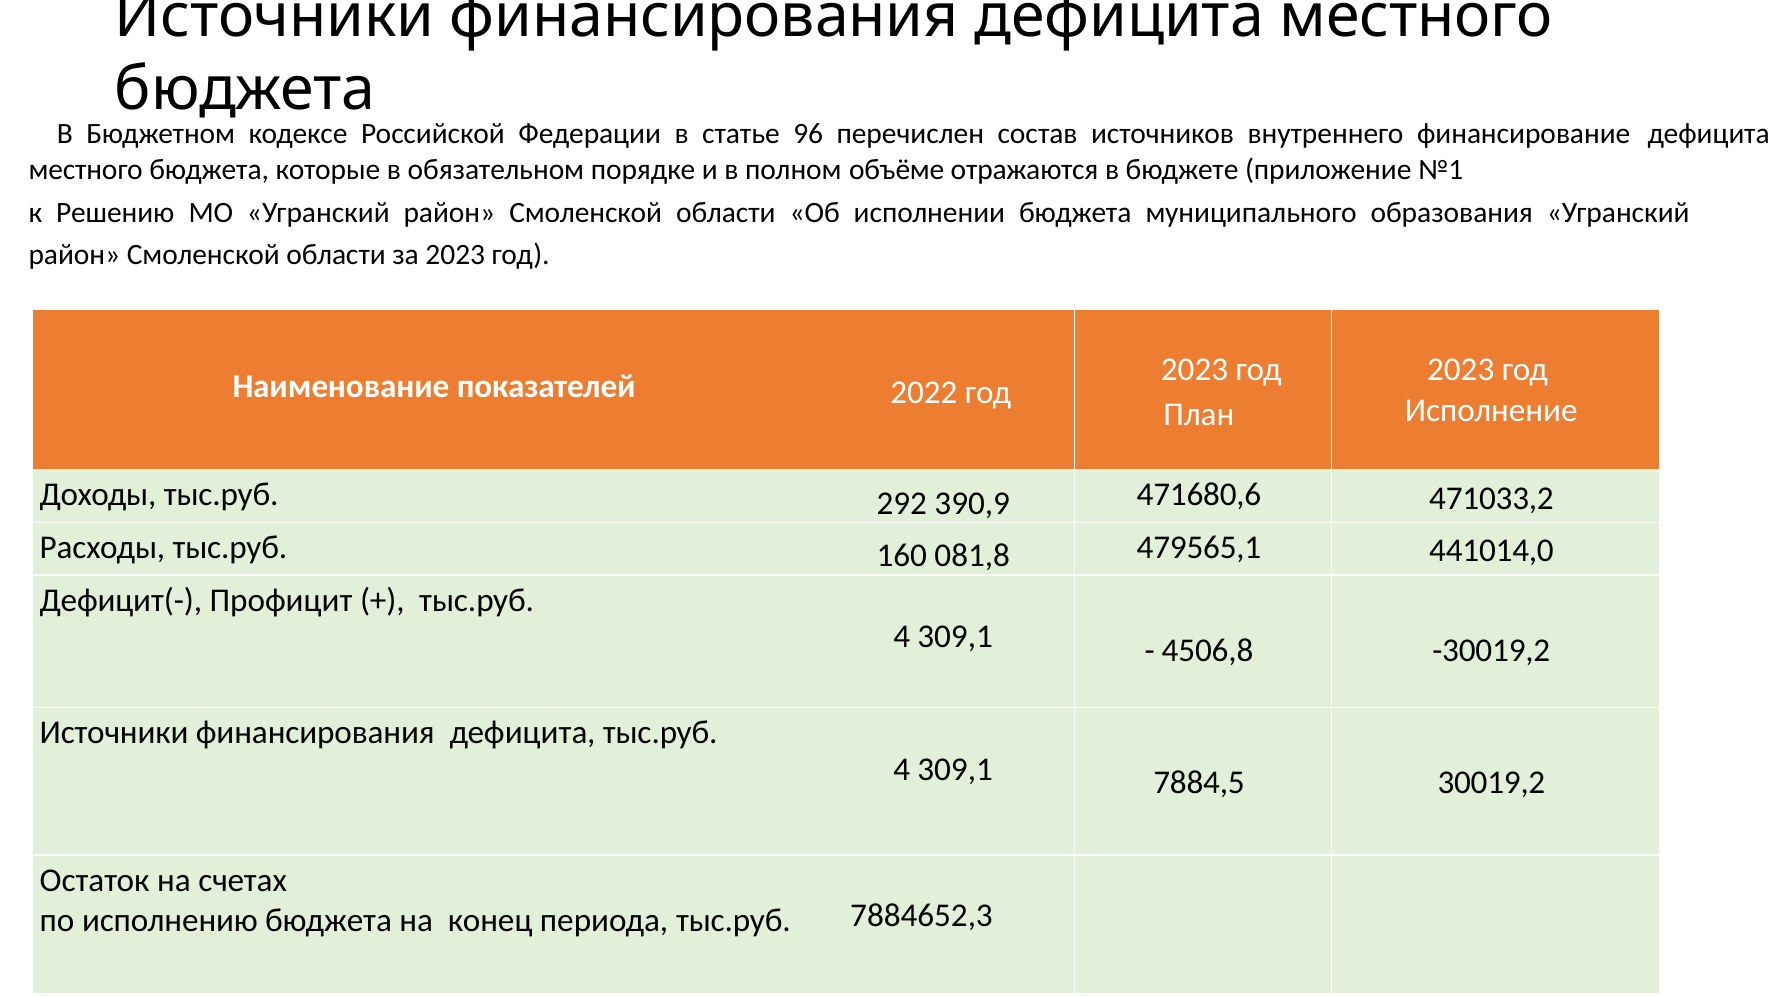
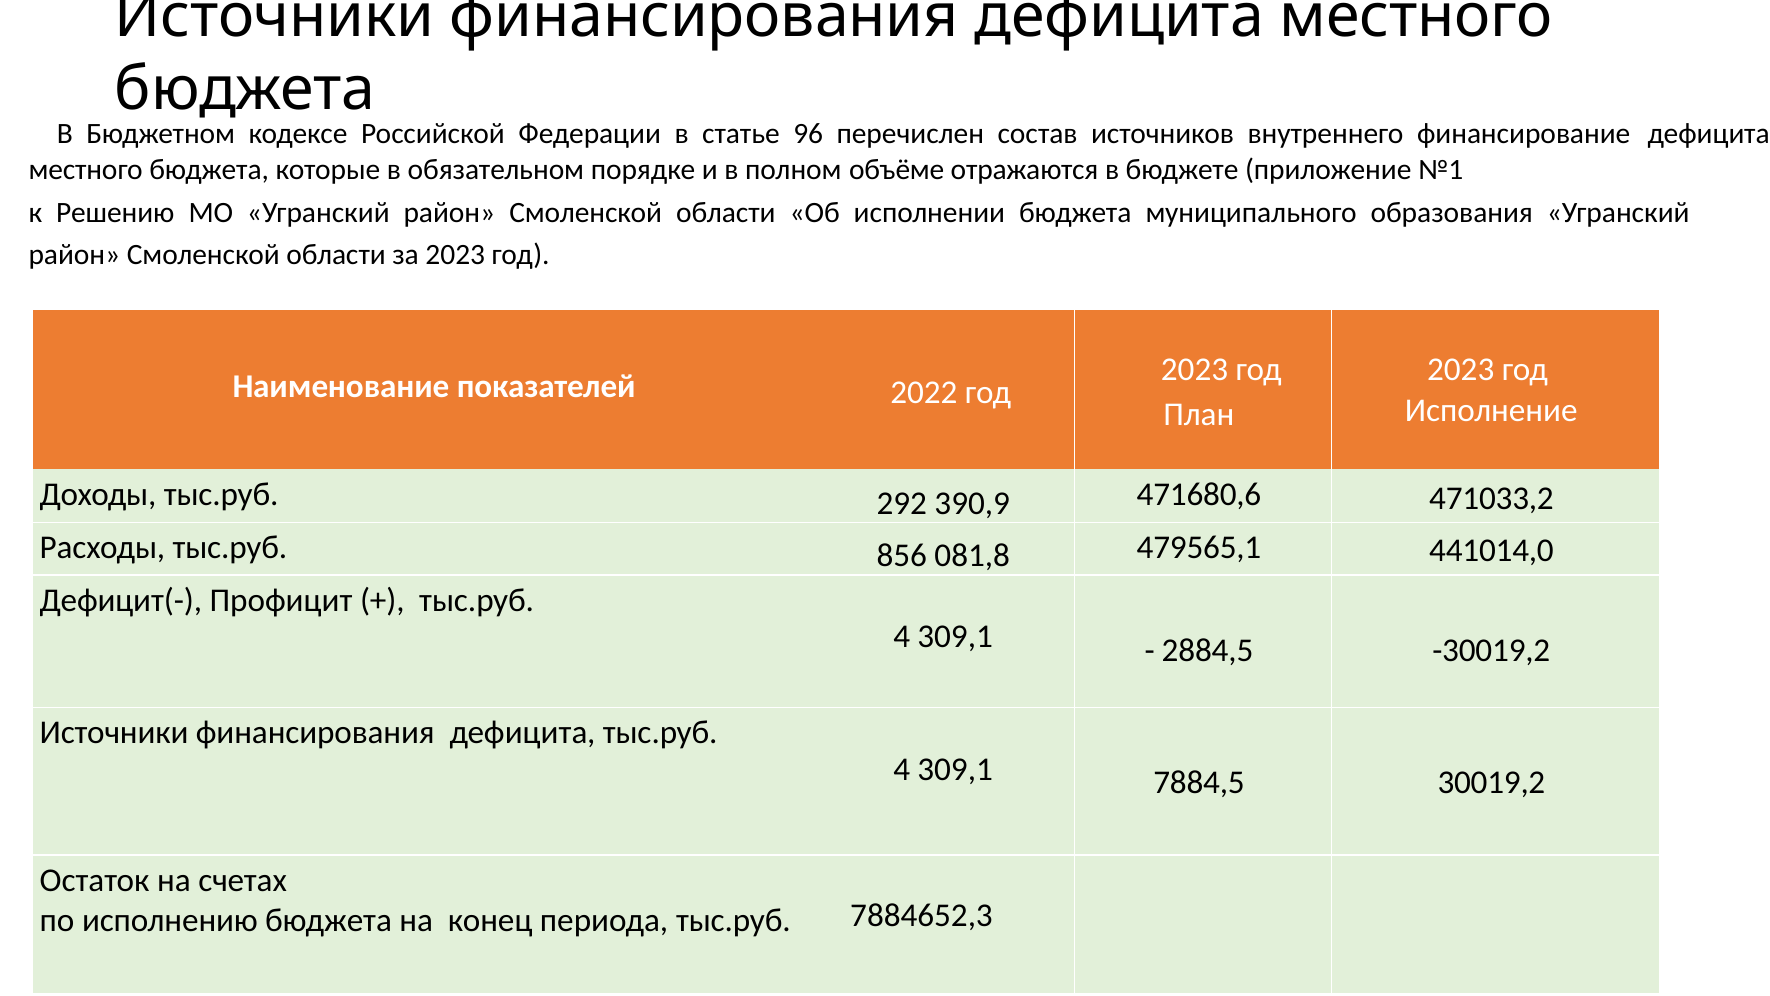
160: 160 -> 856
4506,8: 4506,8 -> 2884,5
